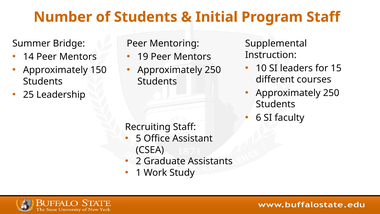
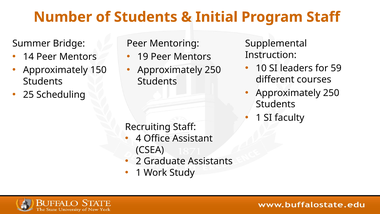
15: 15 -> 59
Leadership: Leadership -> Scheduling
6 at (259, 118): 6 -> 1
5: 5 -> 4
